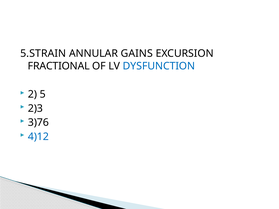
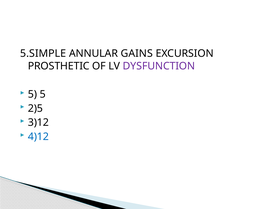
5.STRAIN: 5.STRAIN -> 5.SIMPLE
FRACTIONAL: FRACTIONAL -> PROSTHETIC
DYSFUNCTION colour: blue -> purple
2 at (32, 94): 2 -> 5
2)3: 2)3 -> 2)5
3)76: 3)76 -> 3)12
